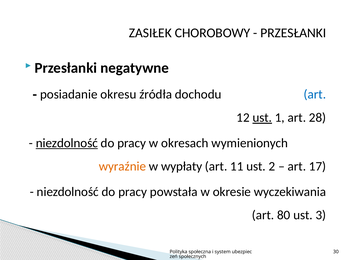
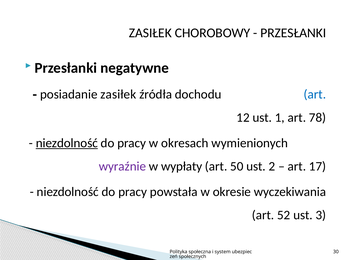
posiadanie okresu: okresu -> zasiłek
ust at (262, 118) underline: present -> none
28: 28 -> 78
wyraźnie colour: orange -> purple
11: 11 -> 50
80: 80 -> 52
